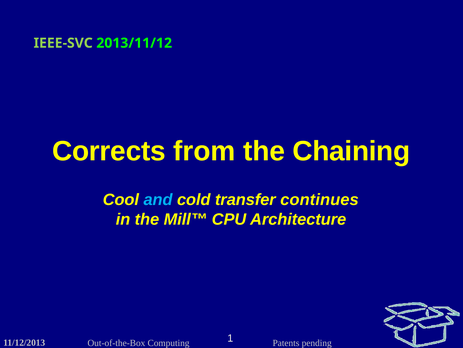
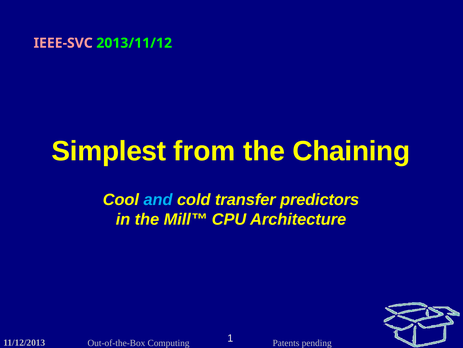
IEEE-SVC colour: light green -> pink
Corrects: Corrects -> Simplest
continues: continues -> predictors
